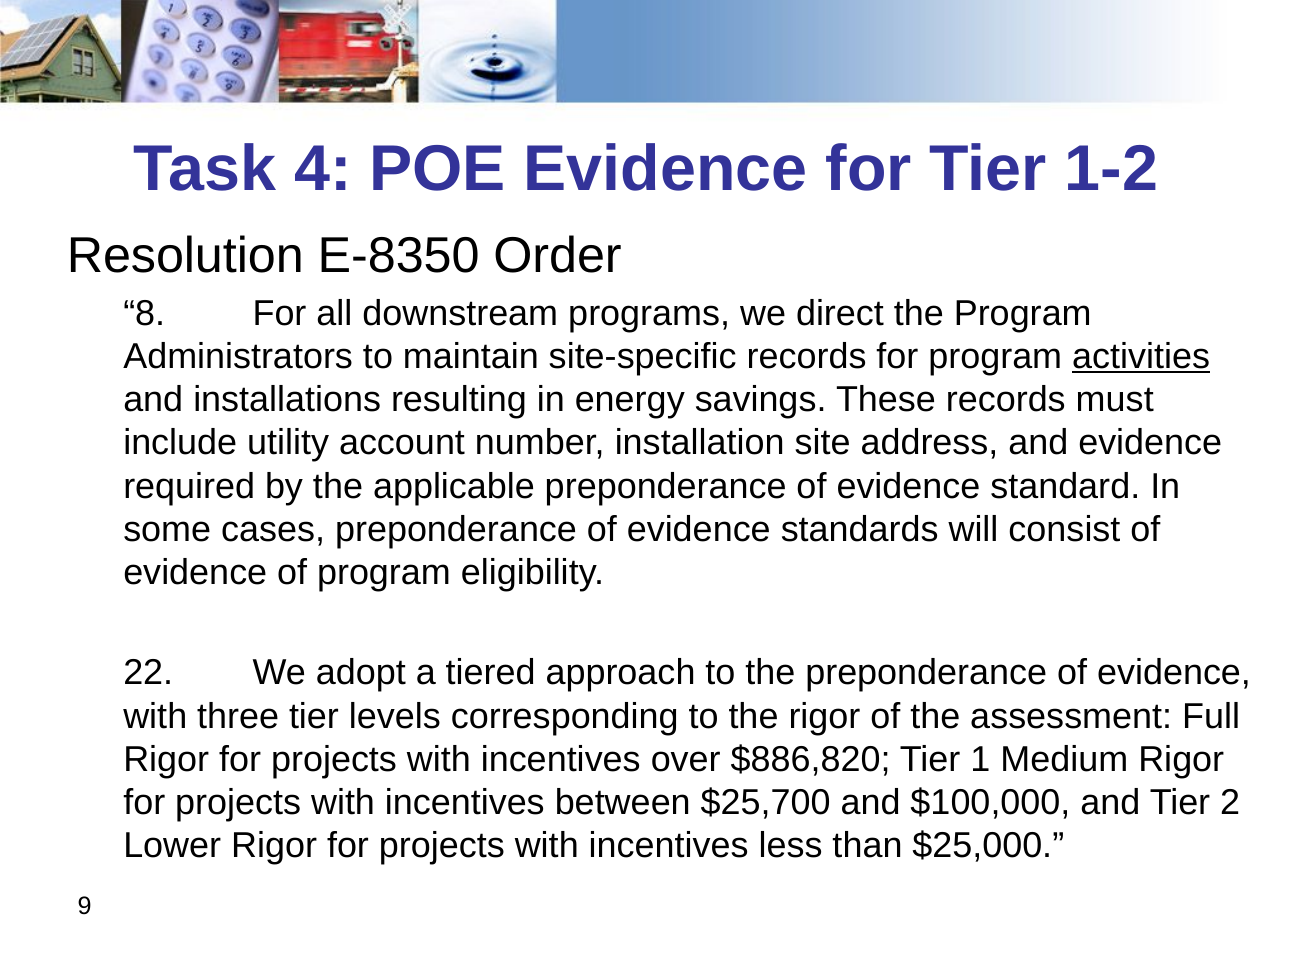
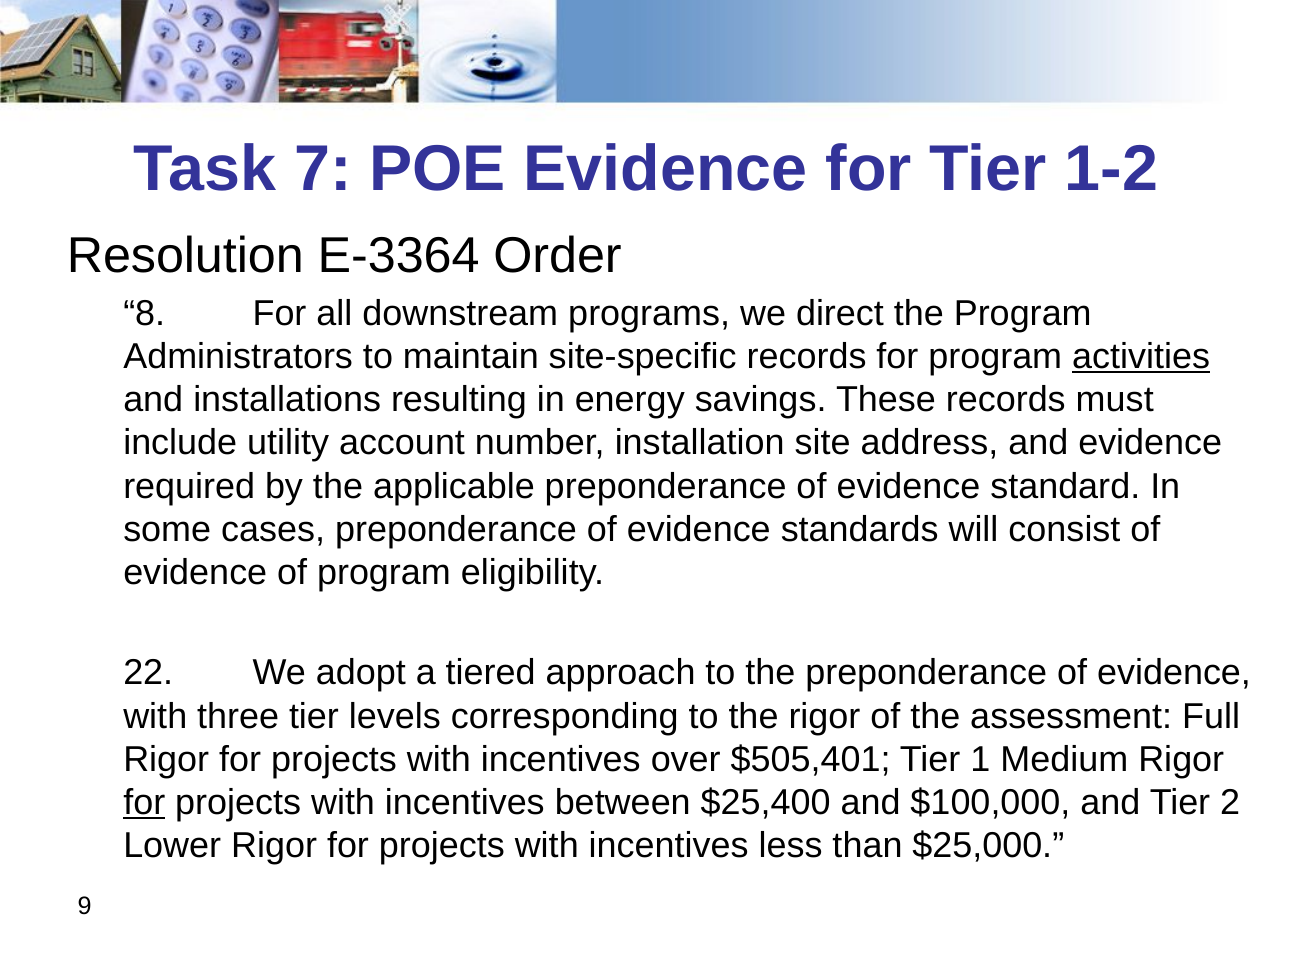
4: 4 -> 7
E-8350: E-8350 -> E-3364
$886,820: $886,820 -> $505,401
for at (144, 802) underline: none -> present
$25,700: $25,700 -> $25,400
